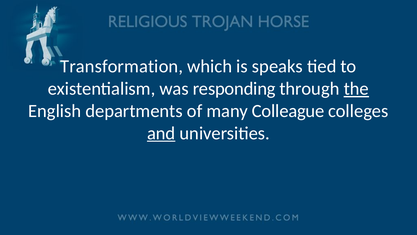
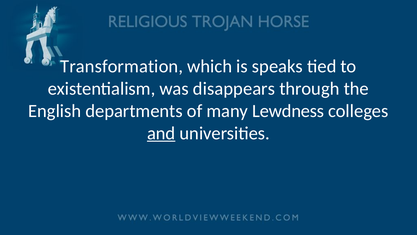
responding: responding -> disappears
the underline: present -> none
Colleague: Colleague -> Lewdness
